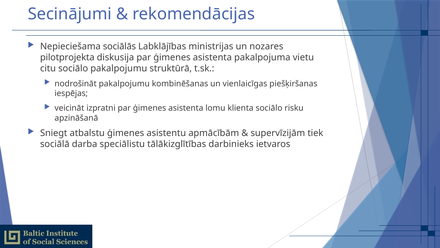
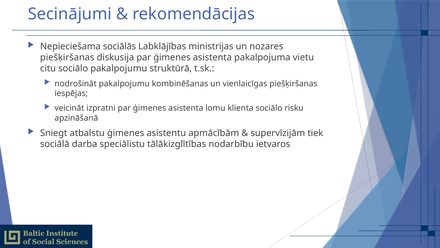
pilotprojekta at (67, 57): pilotprojekta -> piešķiršanas
darbinieks: darbinieks -> nodarbību
